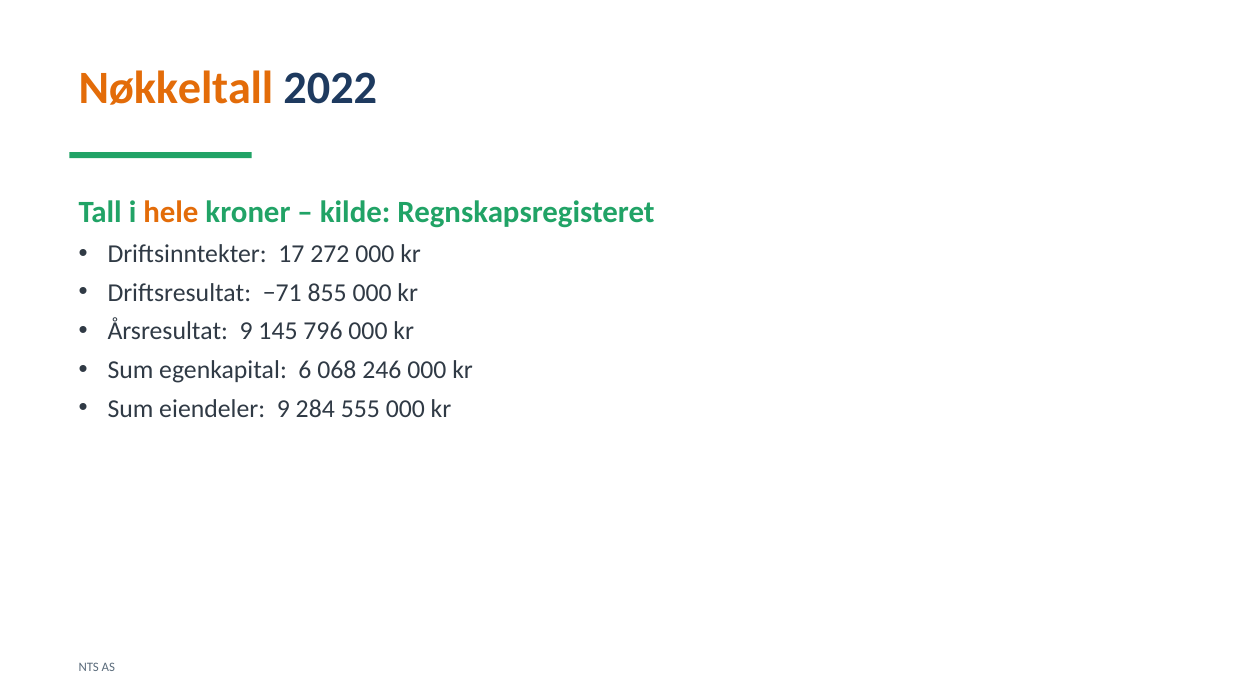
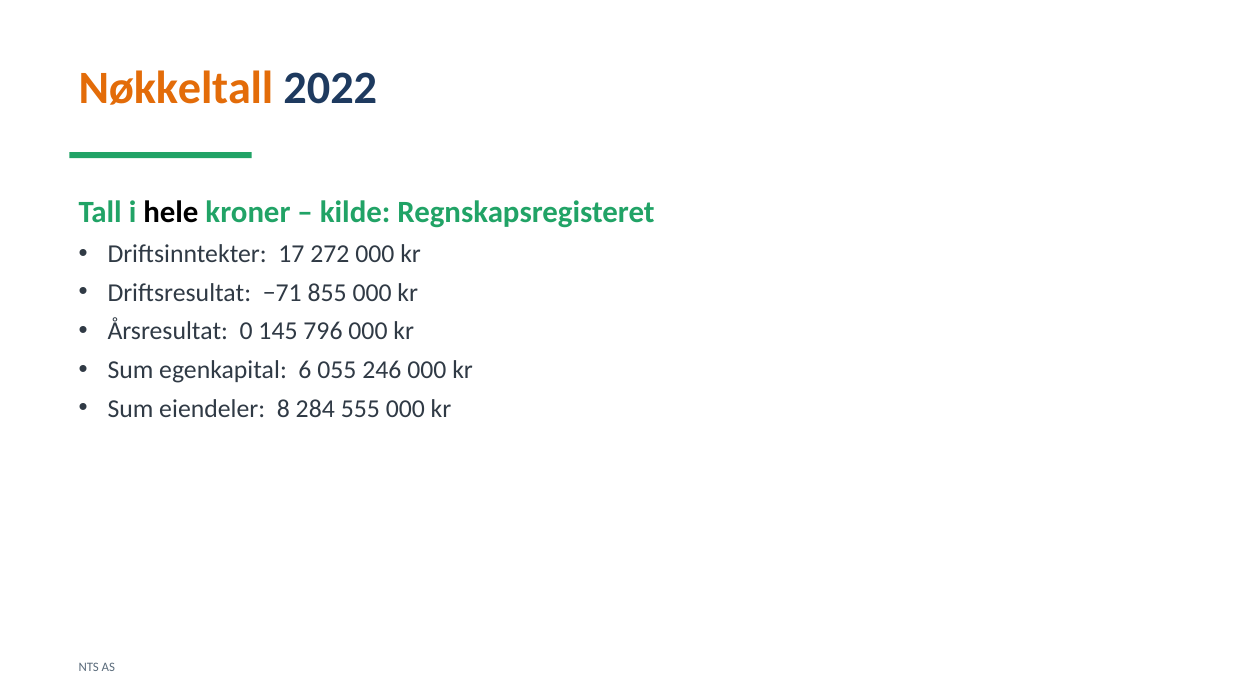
hele colour: orange -> black
Årsresultat 9: 9 -> 0
068: 068 -> 055
eiendeler 9: 9 -> 8
